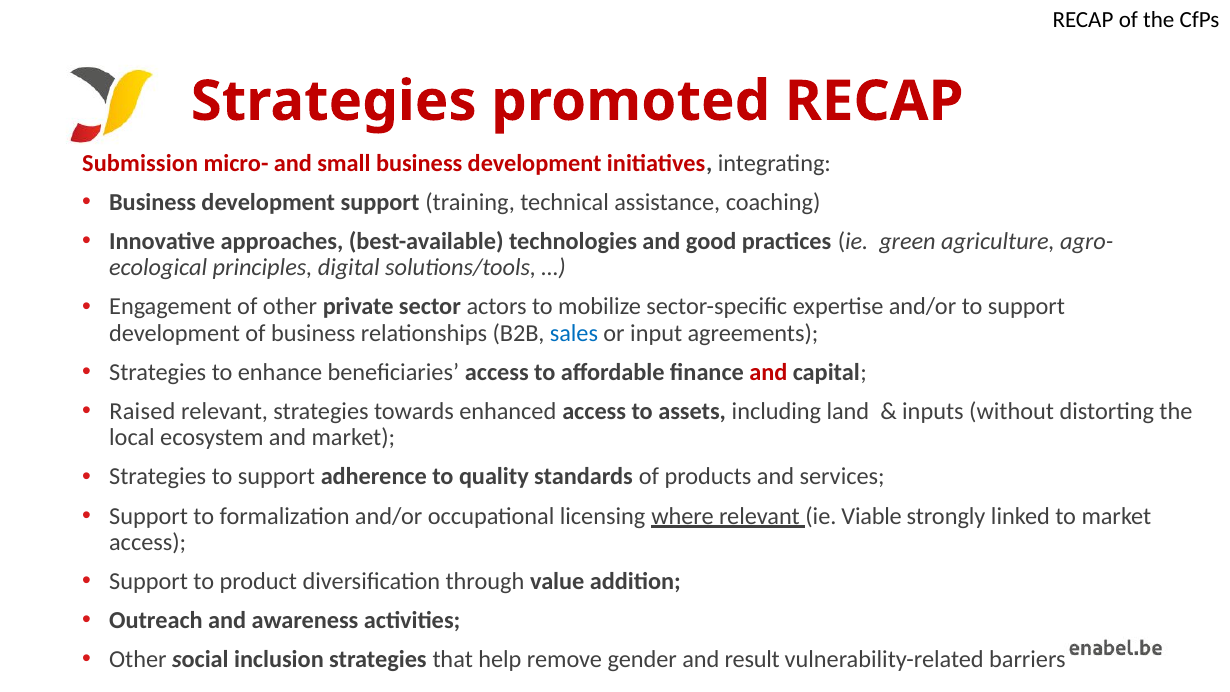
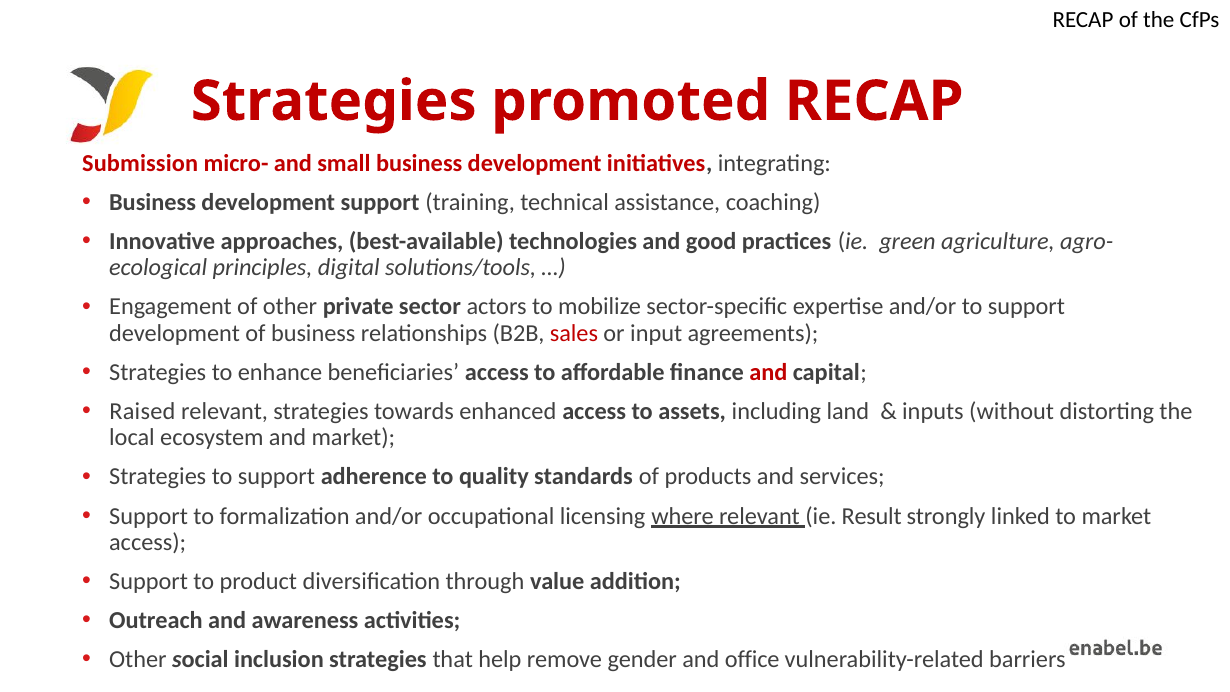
sales colour: blue -> red
Viable: Viable -> Result
result: result -> office
